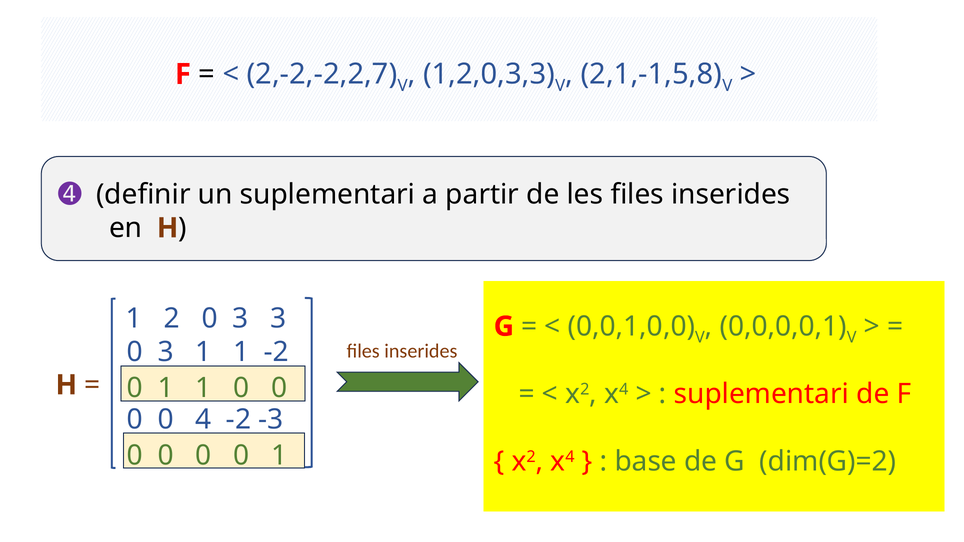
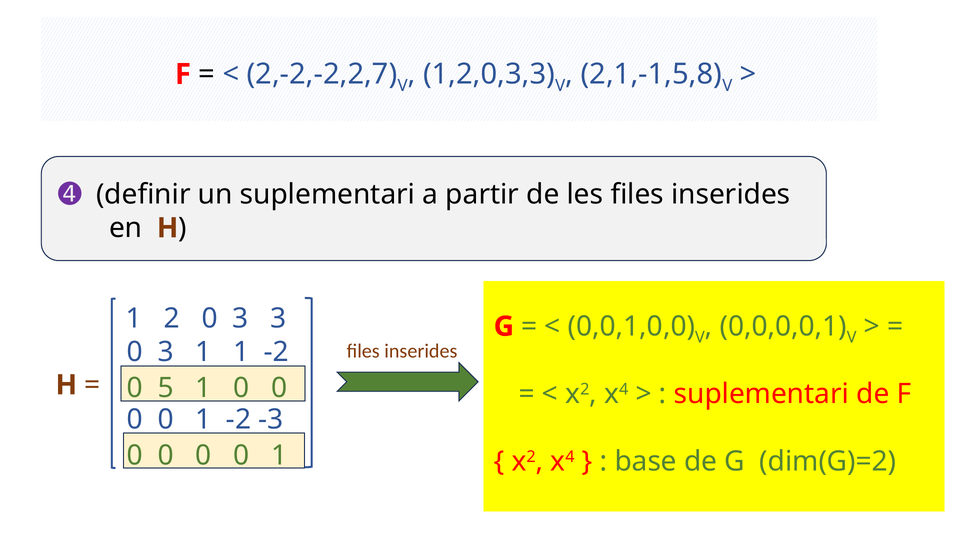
1 at (166, 388): 1 -> 5
4 at (203, 420): 4 -> 1
